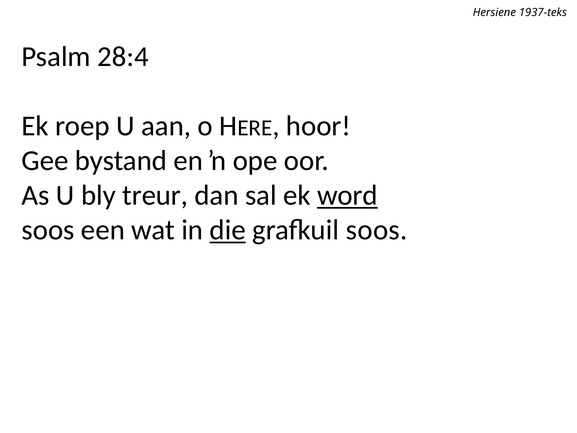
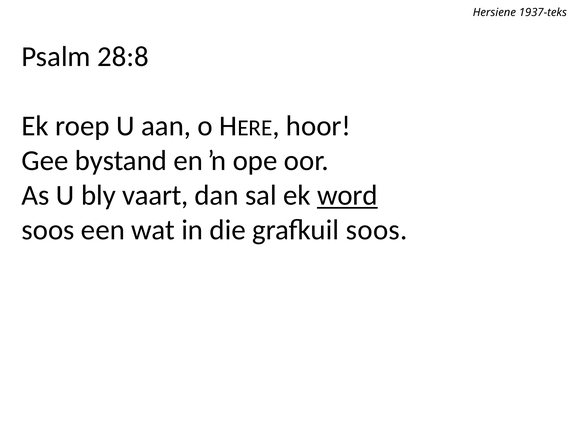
28:4: 28:4 -> 28:8
treur: treur -> vaart
die underline: present -> none
